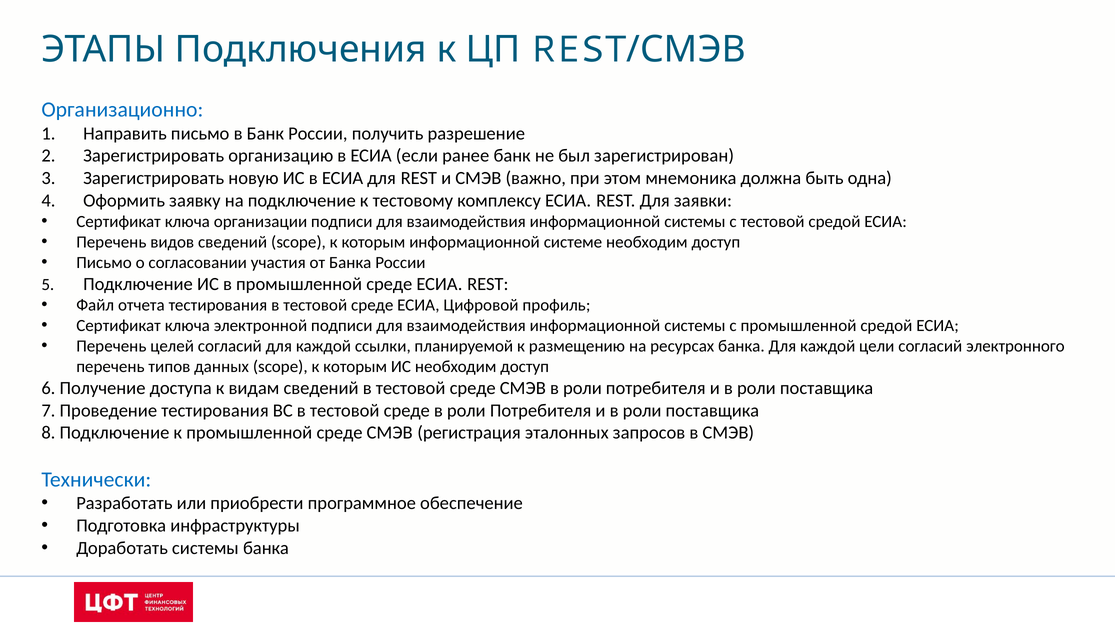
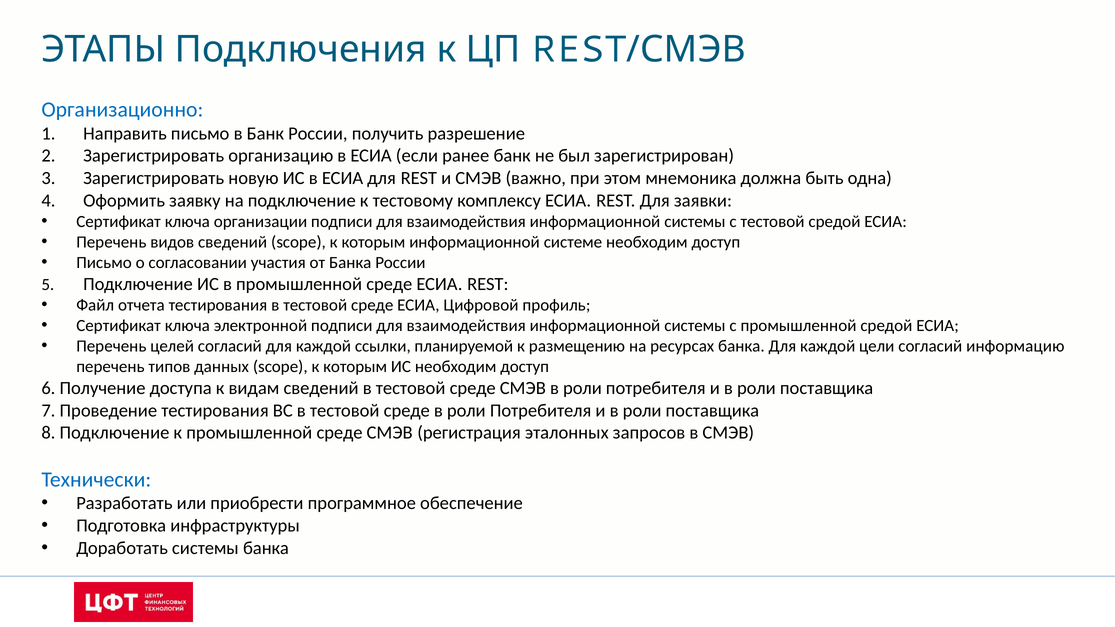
электронного: электронного -> информацию
